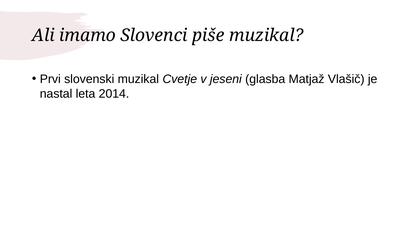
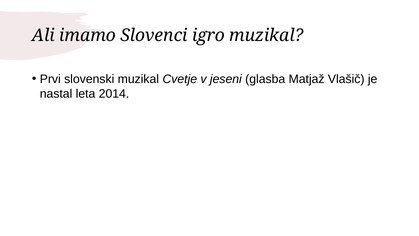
piše: piše -> igro
